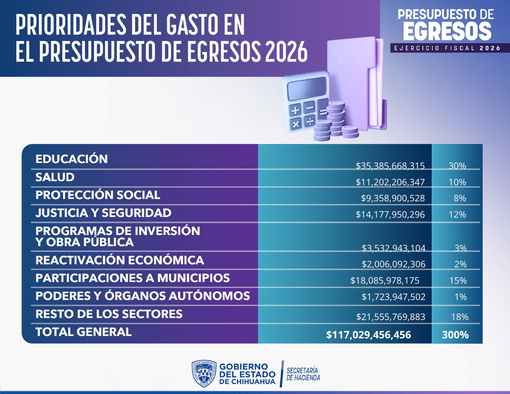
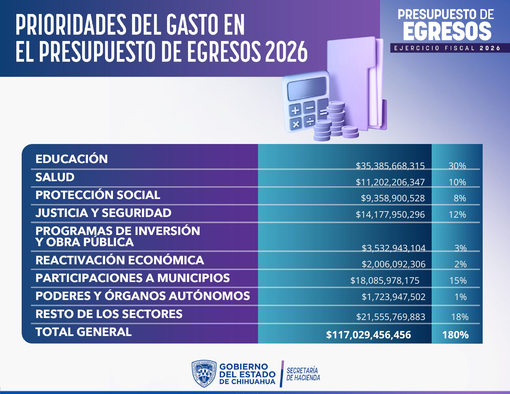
300%: 300% -> 180%
